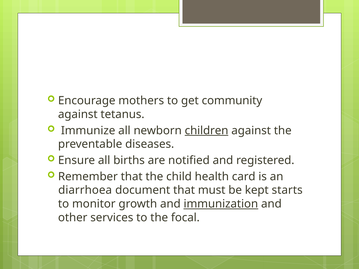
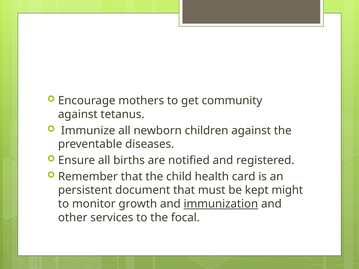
children underline: present -> none
diarrhoea: diarrhoea -> persistent
starts: starts -> might
